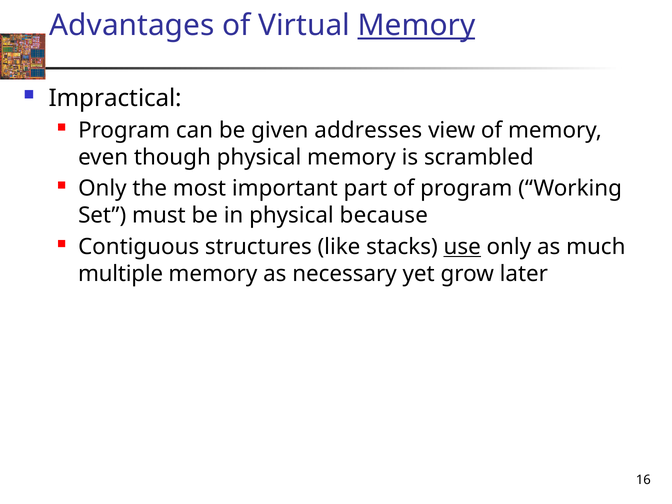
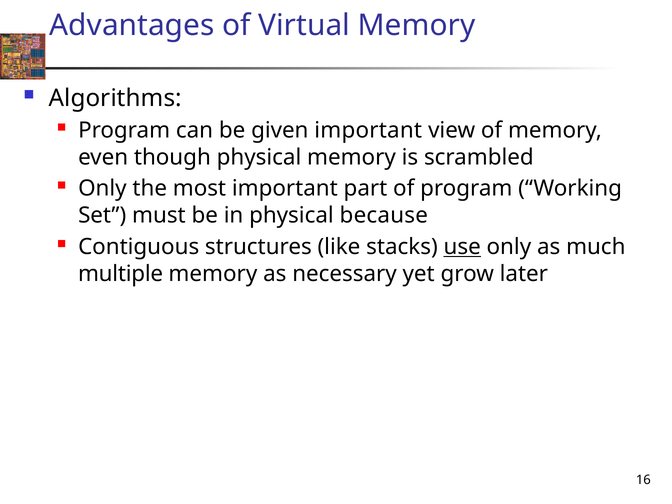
Memory at (416, 26) underline: present -> none
Impractical: Impractical -> Algorithms
given addresses: addresses -> important
